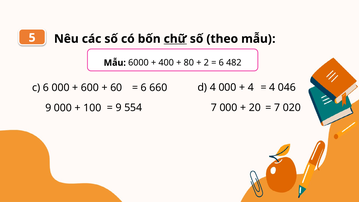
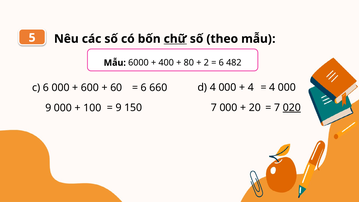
046 at (287, 87): 046 -> 000
020 underline: none -> present
554: 554 -> 150
